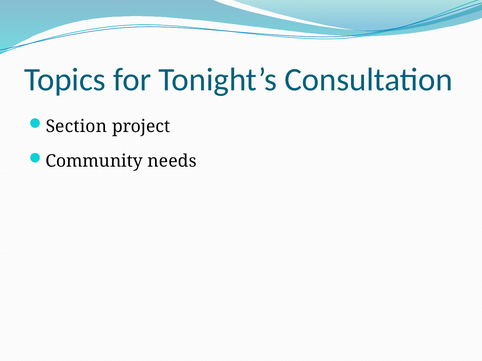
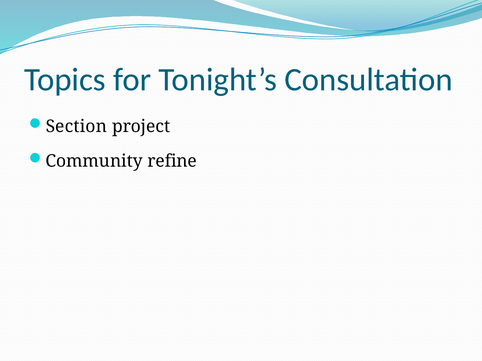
needs: needs -> refine
